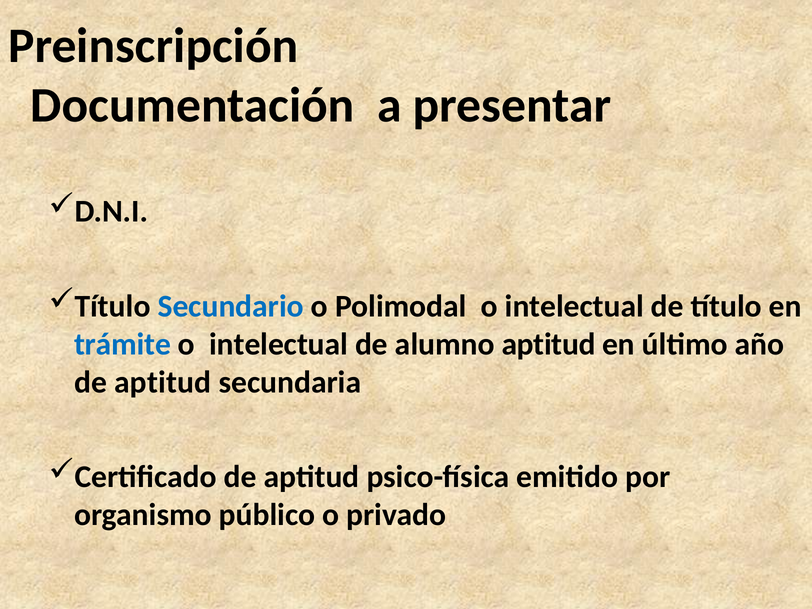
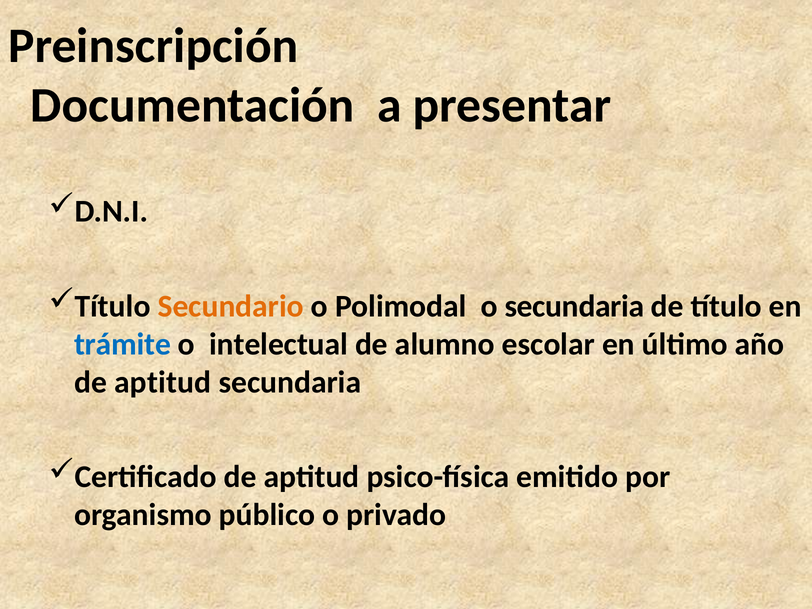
Secundario colour: blue -> orange
Polimodal o intelectual: intelectual -> secundaria
alumno aptitud: aptitud -> escolar
